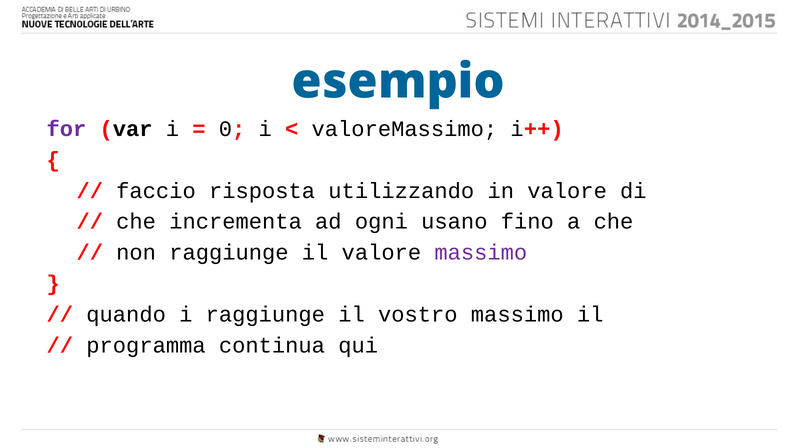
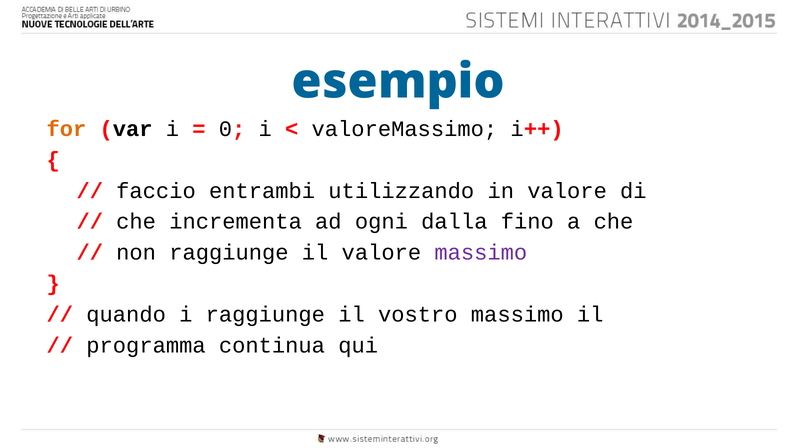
for colour: purple -> orange
risposta: risposta -> entrambi
usano: usano -> dalla
